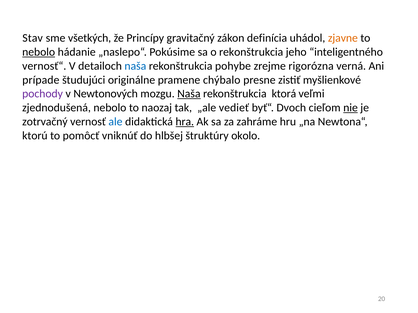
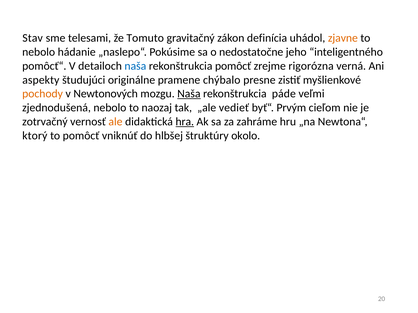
všetkých: všetkých -> telesami
Princípy: Princípy -> Tomuto
nebolo at (39, 52) underline: present -> none
o rekonštrukcia: rekonštrukcia -> nedostatočne
vernosť“: vernosť“ -> pomôcť“
rekonštrukcia pohybe: pohybe -> pomôcť
prípade: prípade -> aspekty
pochody colour: purple -> orange
ktorá: ktorá -> páde
Dvoch: Dvoch -> Prvým
nie underline: present -> none
ale colour: blue -> orange
ktorú: ktorú -> ktorý
